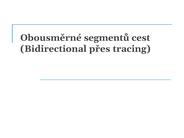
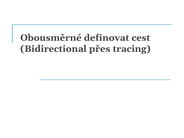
segmentů: segmentů -> definovat
